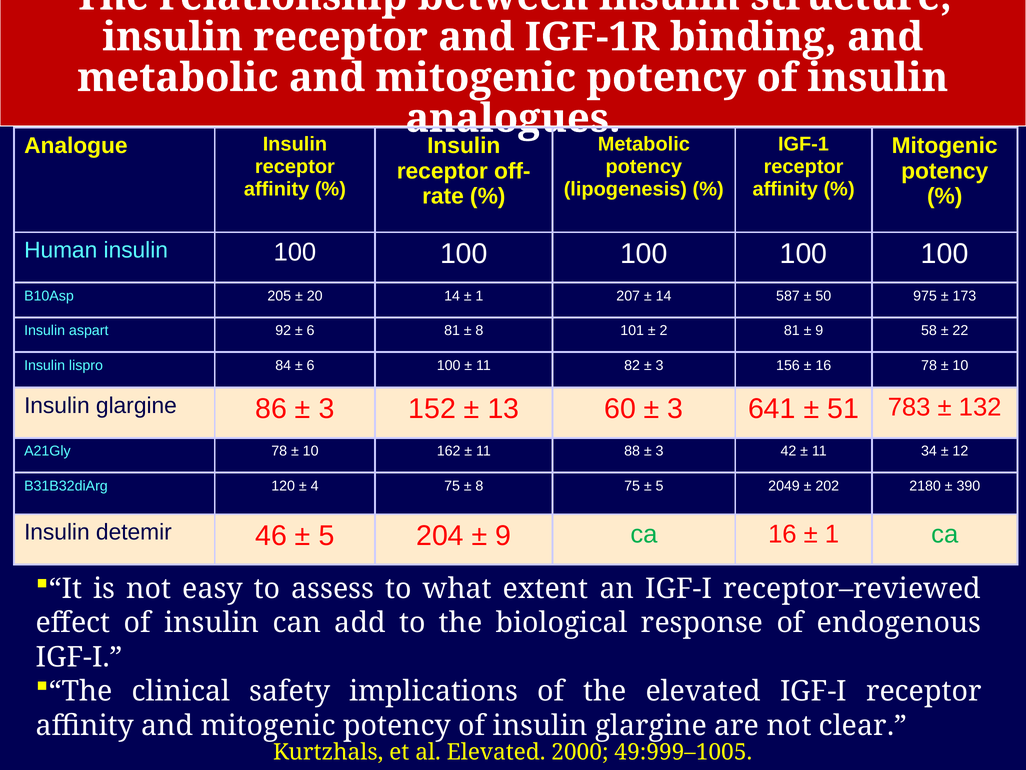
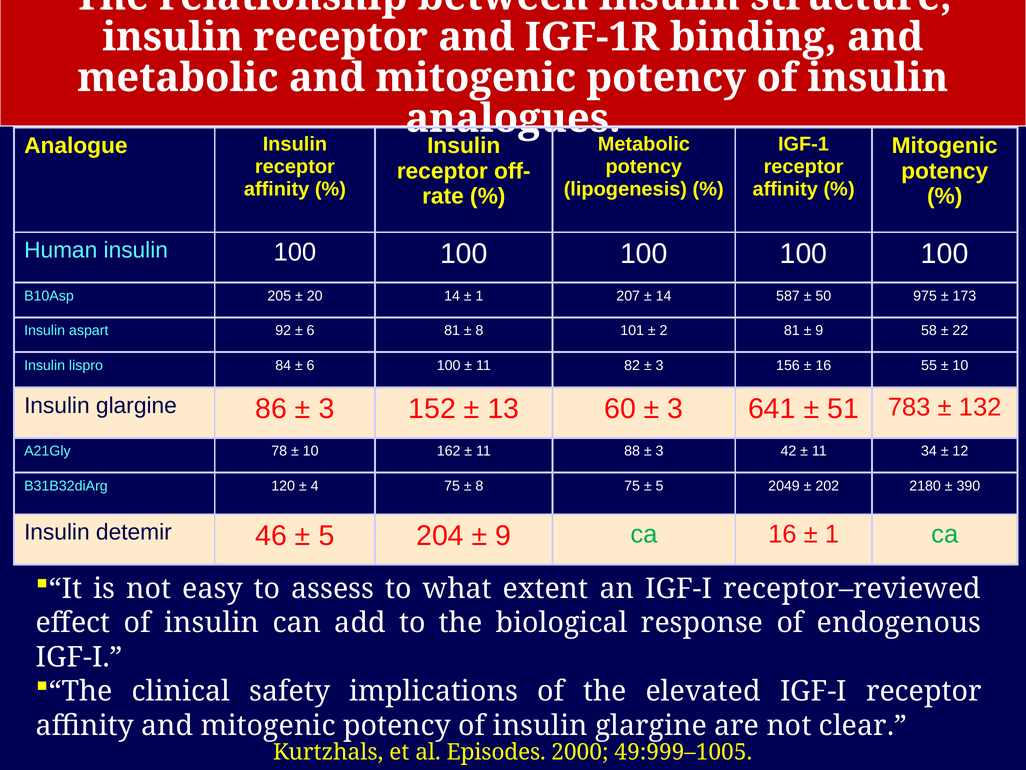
16 78: 78 -> 55
al Elevated: Elevated -> Episodes
